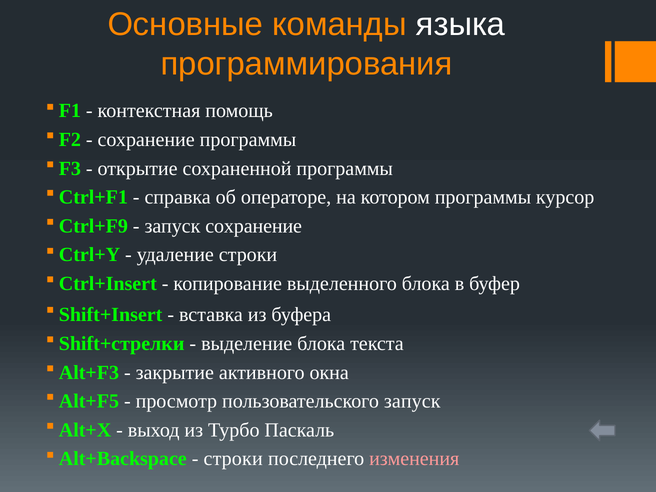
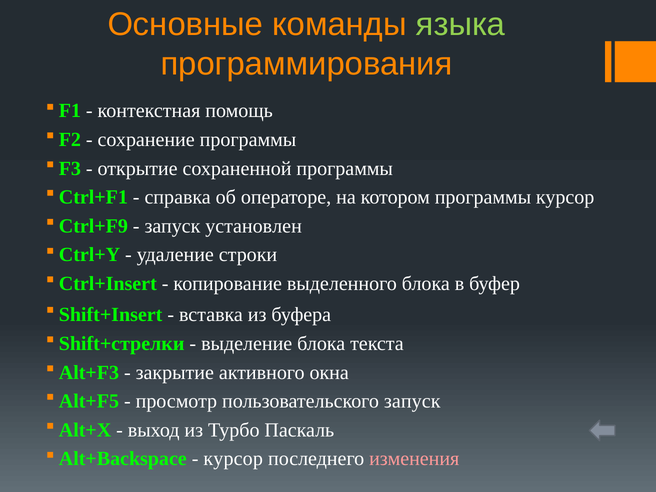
языка colour: white -> light green
запуск сохранение: сохранение -> установлен
строки at (233, 459): строки -> курсор
